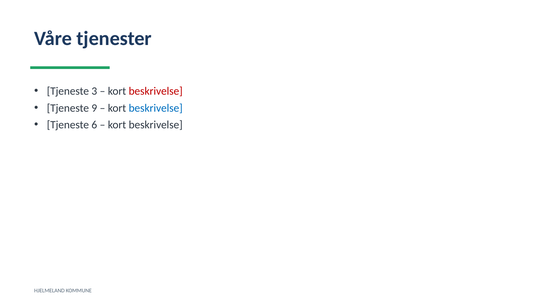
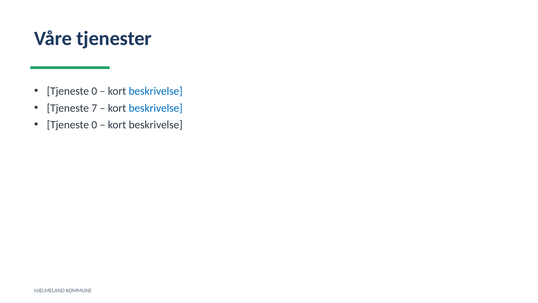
3 at (94, 91): 3 -> 0
beskrivelse at (156, 91) colour: red -> blue
9: 9 -> 7
6 at (94, 125): 6 -> 0
